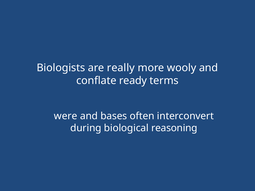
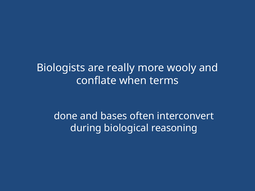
ready: ready -> when
were: were -> done
